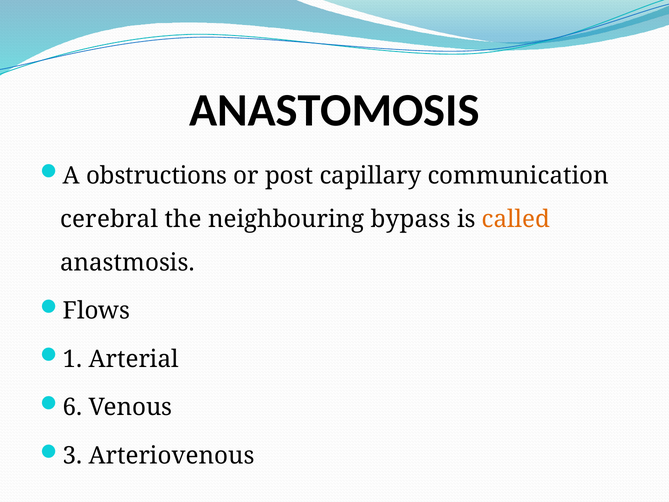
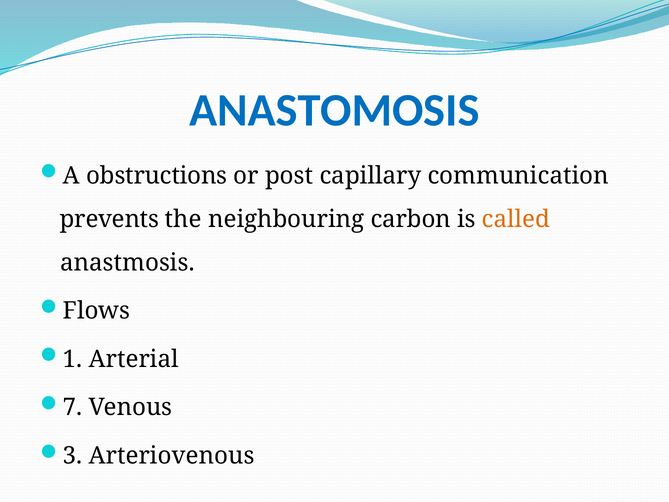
ANASTOMOSIS colour: black -> blue
cerebral: cerebral -> prevents
bypass: bypass -> carbon
6: 6 -> 7
